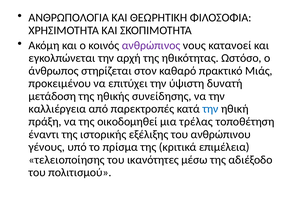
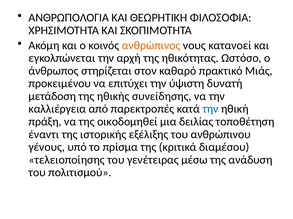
ανθρώπινος colour: purple -> orange
τρέλας: τρέλας -> δειλίας
επιμέλεια: επιμέλεια -> διαμέσου
ικανότητες: ικανότητες -> γενέτειρας
αδιέξοδο: αδιέξοδο -> ανάδυση
